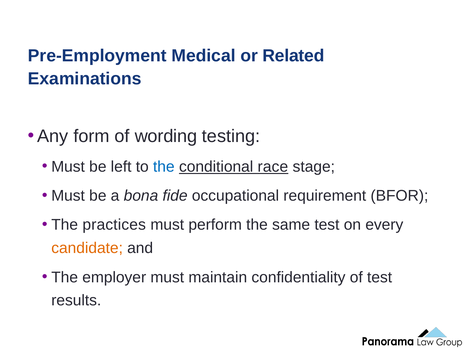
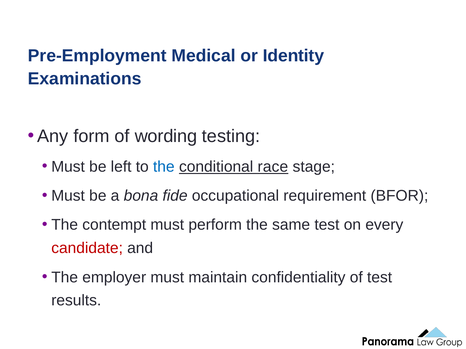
Related: Related -> Identity
practices: practices -> contempt
candidate colour: orange -> red
